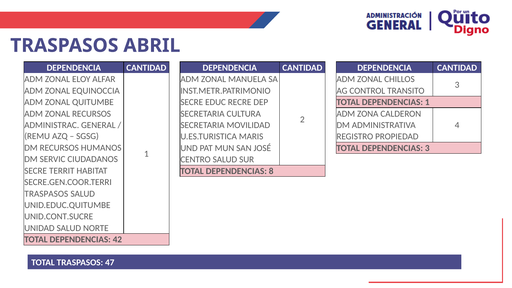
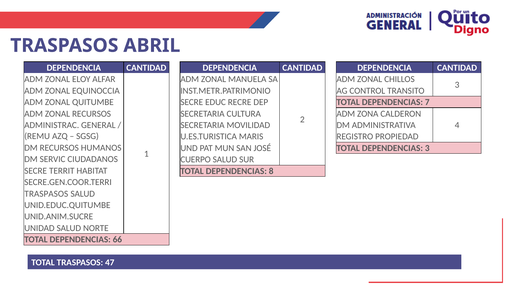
DEPENDENCIAS 1: 1 -> 7
CENTRO: CENTRO -> CUERPO
UNID.CONT.SUCRE: UNID.CONT.SUCRE -> UNID.ANIM.SUCRE
42: 42 -> 66
